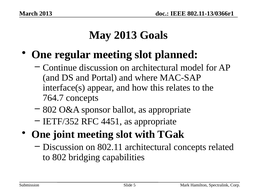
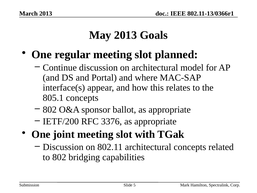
764.7: 764.7 -> 805.1
IETF/352: IETF/352 -> IETF/200
4451: 4451 -> 3376
